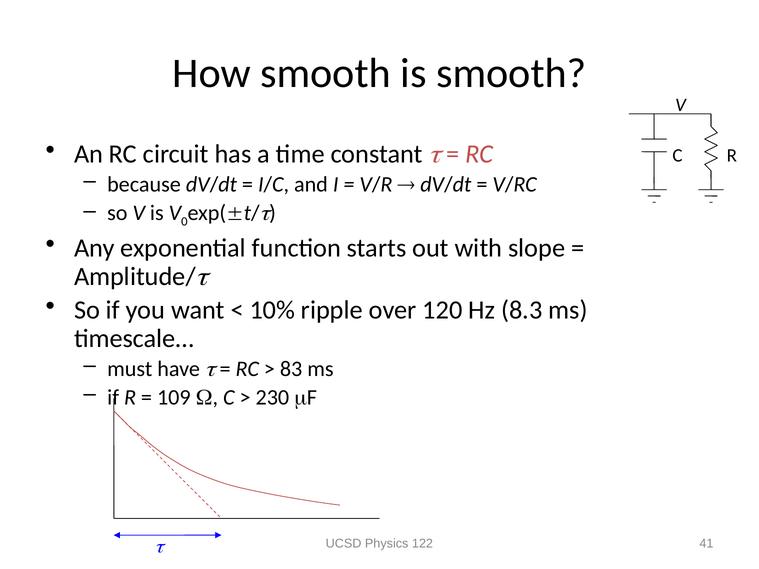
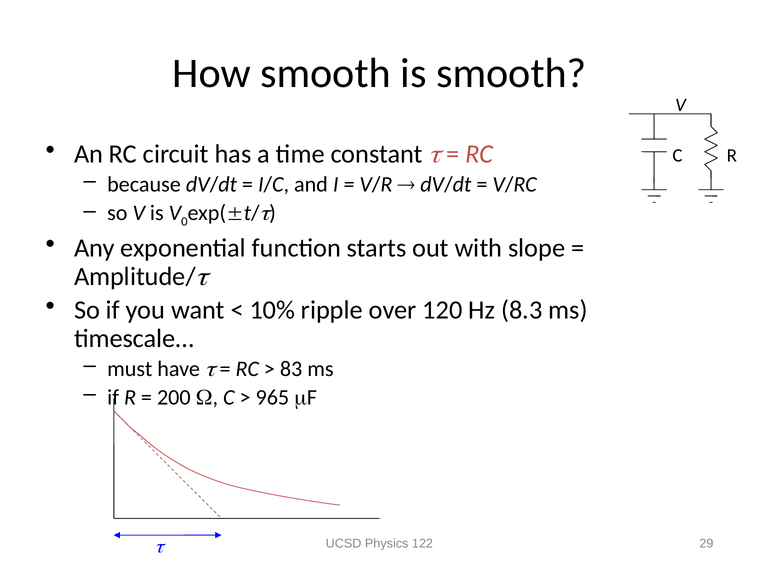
109: 109 -> 200
230: 230 -> 965
41: 41 -> 29
